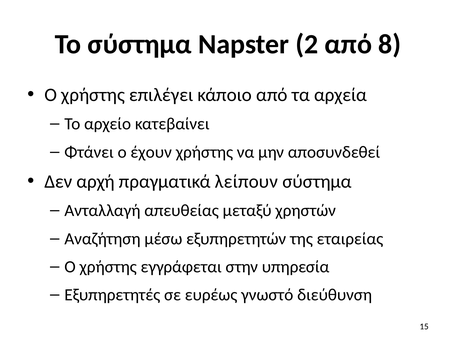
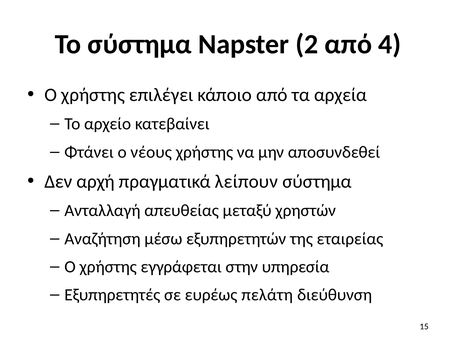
8: 8 -> 4
έχουν: έχουν -> νέους
γνωστό: γνωστό -> πελάτη
